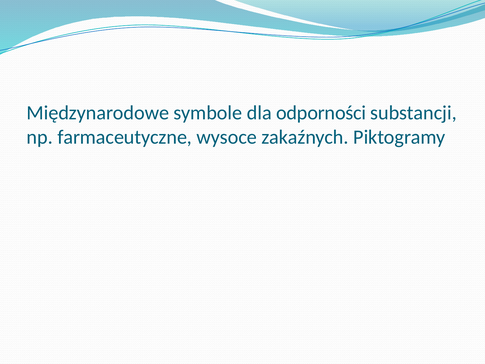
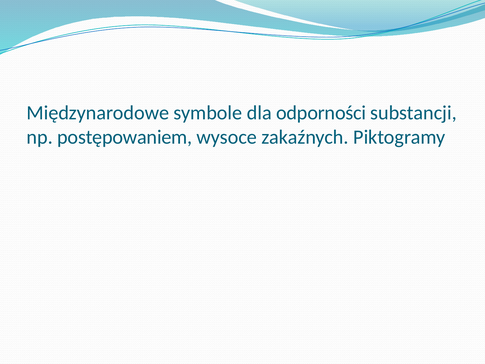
farmaceutyczne: farmaceutyczne -> postępowaniem
